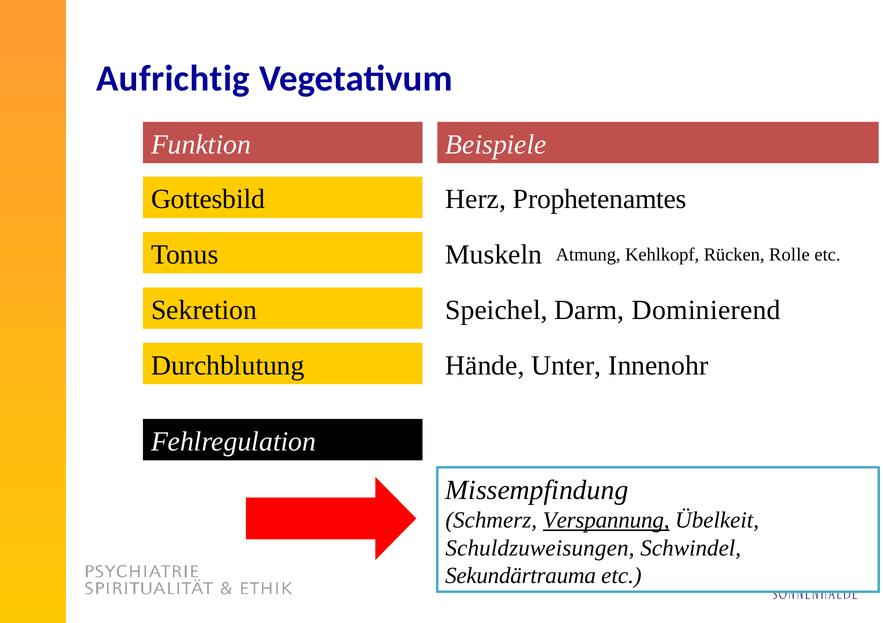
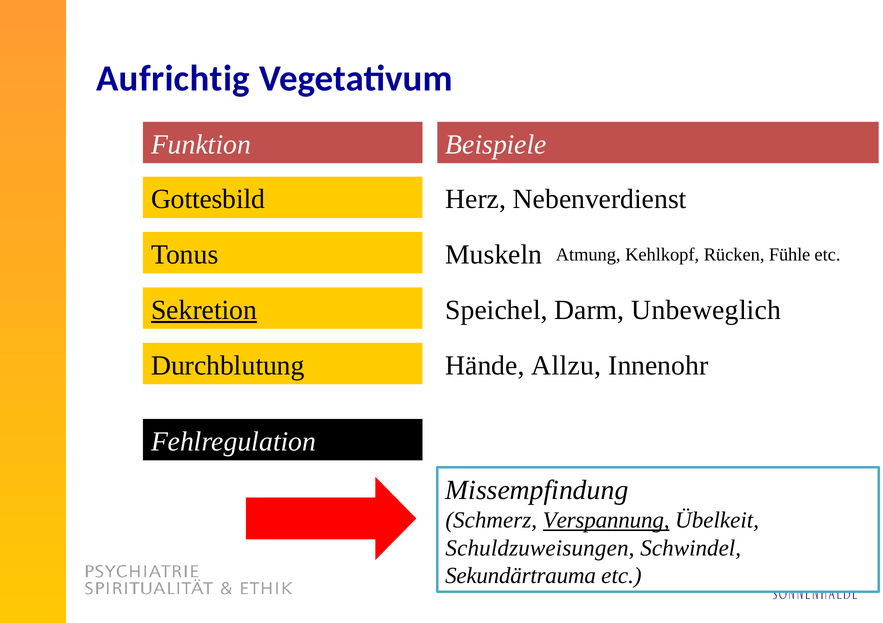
Prophetenamtes: Prophetenamtes -> Nebenverdienst
Rolle: Rolle -> Fühle
Sekretion underline: none -> present
Dominierend: Dominierend -> Unbeweglich
Unter: Unter -> Allzu
